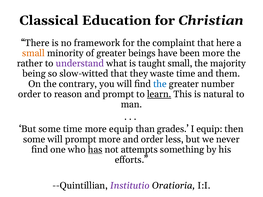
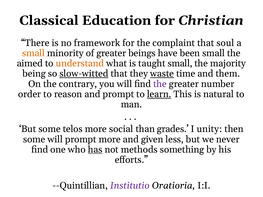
here: here -> soul
been more: more -> small
rather: rather -> aimed
understand colour: purple -> orange
slow-witted underline: none -> present
waste underline: none -> present
the at (160, 84) colour: blue -> purple
some time: time -> telos
more equip: equip -> social
I equip: equip -> unity
and order: order -> given
attempts: attempts -> methods
